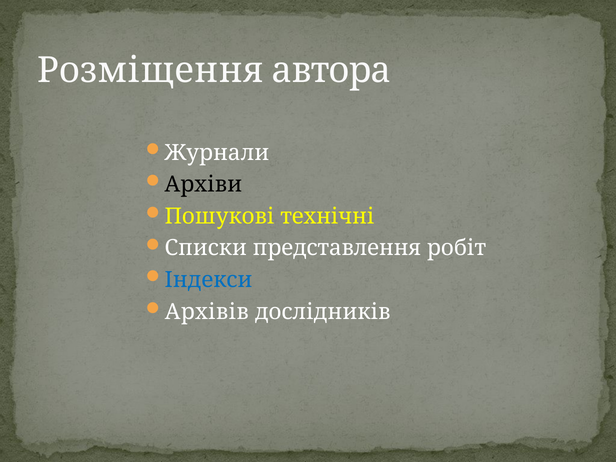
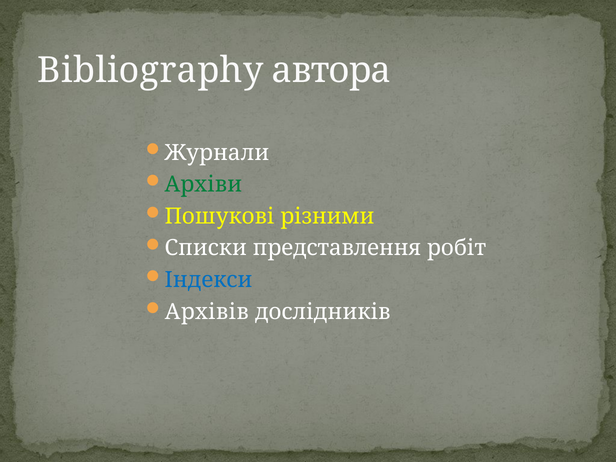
Розміщення: Розміщення -> Bibliography
Архіви colour: black -> green
технічні: технічні -> різними
